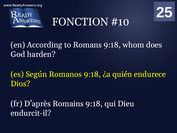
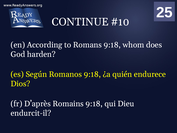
FONCTION: FONCTION -> CONTINUE
